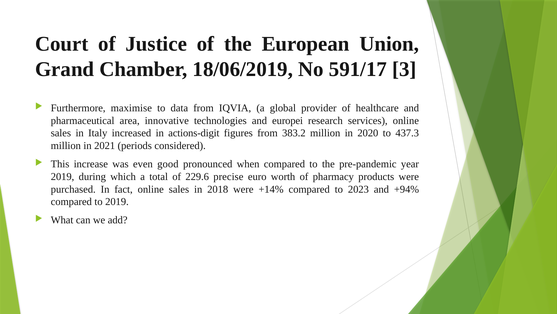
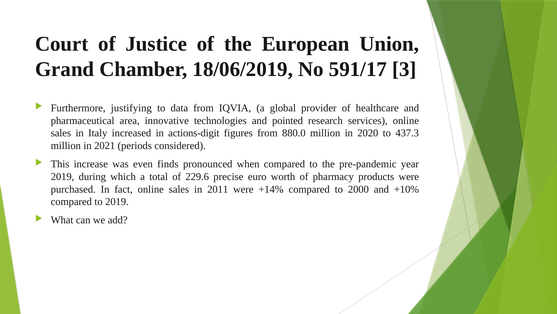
maximise: maximise -> justifying
europei: europei -> pointed
383.2: 383.2 -> 880.0
good: good -> finds
2018: 2018 -> 2011
2023: 2023 -> 2000
+94%: +94% -> +10%
